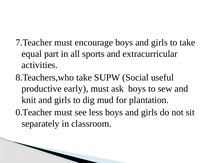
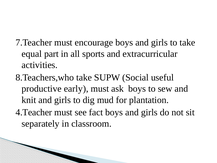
0.Teacher: 0.Teacher -> 4.Teacher
less: less -> fact
